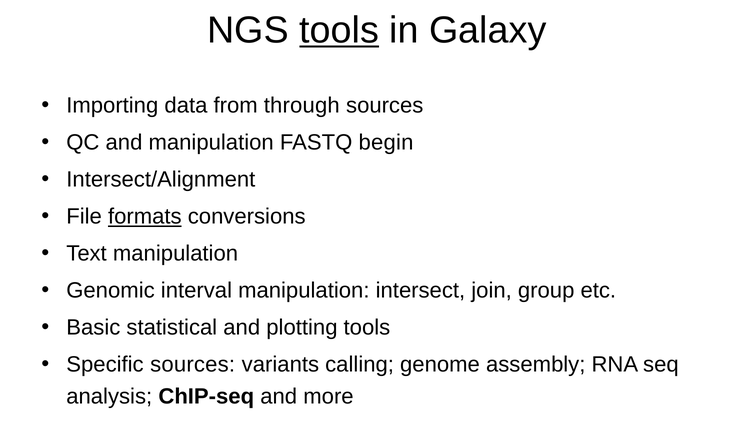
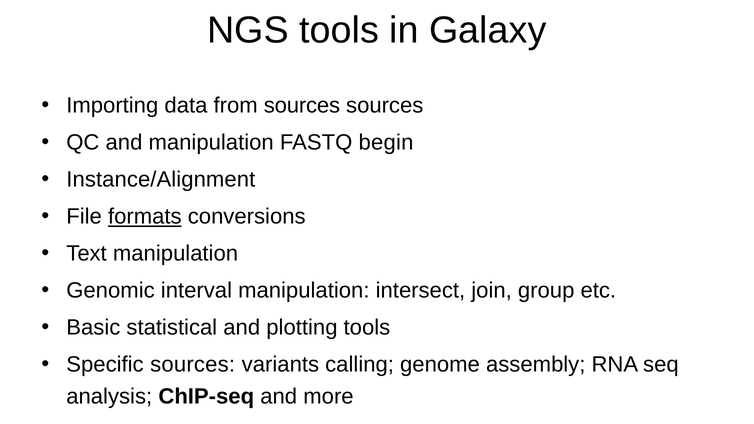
tools at (339, 30) underline: present -> none
from through: through -> sources
Intersect/Alignment: Intersect/Alignment -> Instance/Alignment
